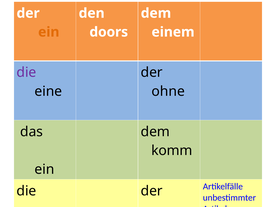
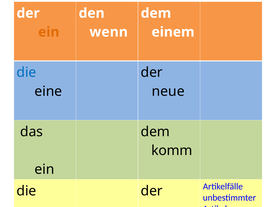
doors: doors -> wenn
die at (26, 72) colour: purple -> blue
ohne: ohne -> neue
